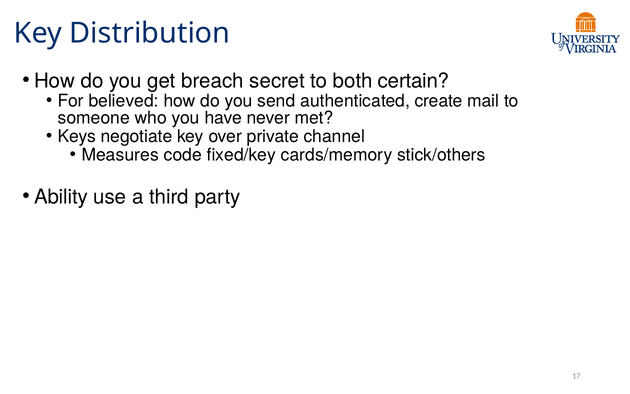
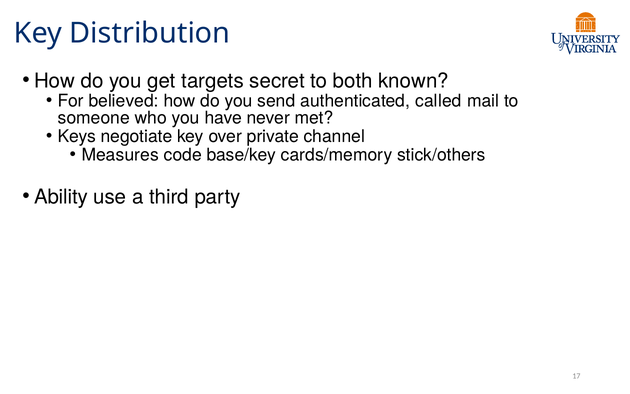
breach: breach -> targets
certain: certain -> known
create: create -> called
fixed/key: fixed/key -> base/key
